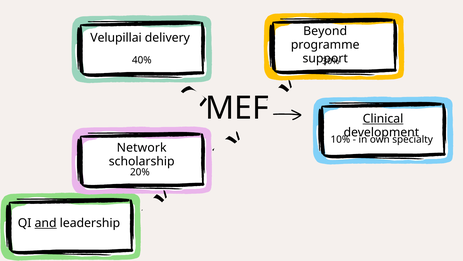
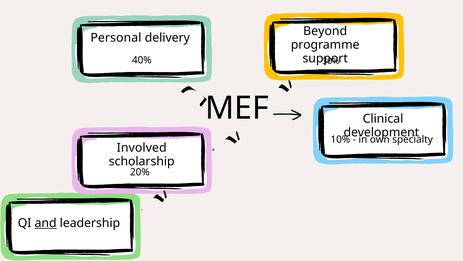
Velupillai: Velupillai -> Personal
Clinical underline: present -> none
Network: Network -> Involved
